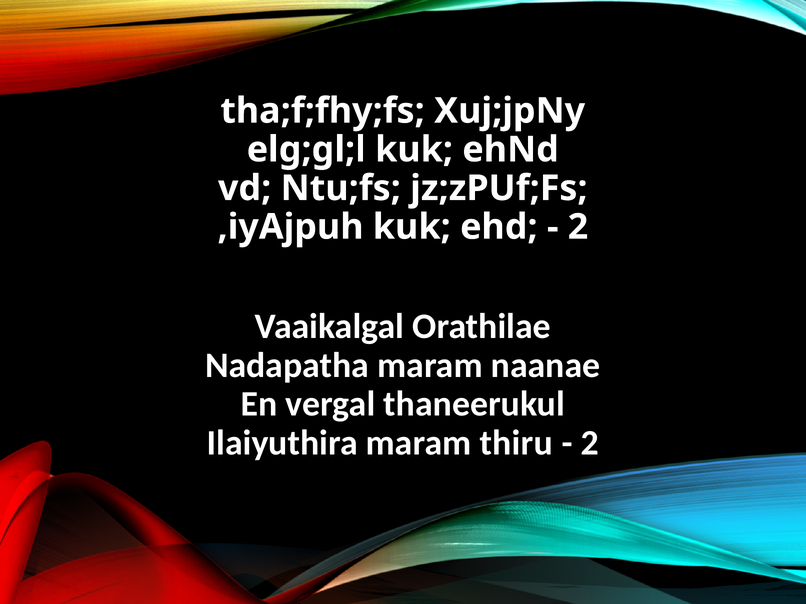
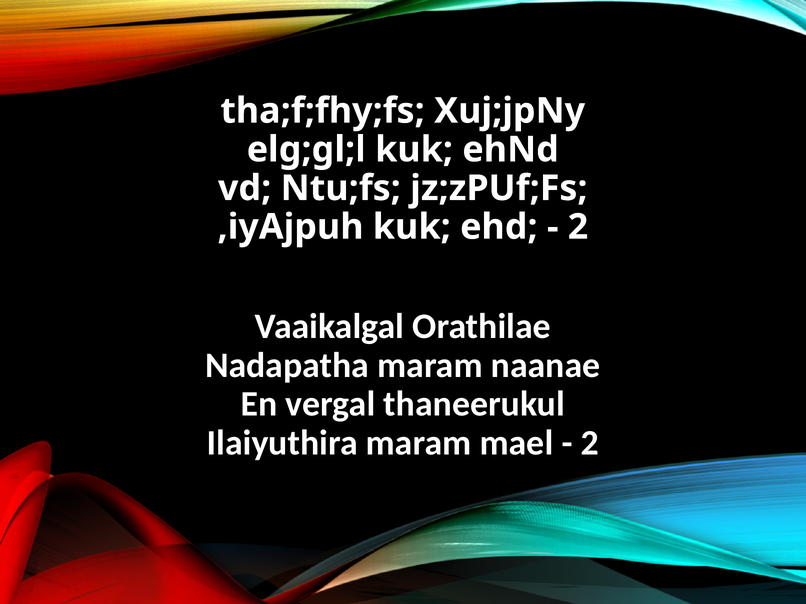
thiru: thiru -> mael
